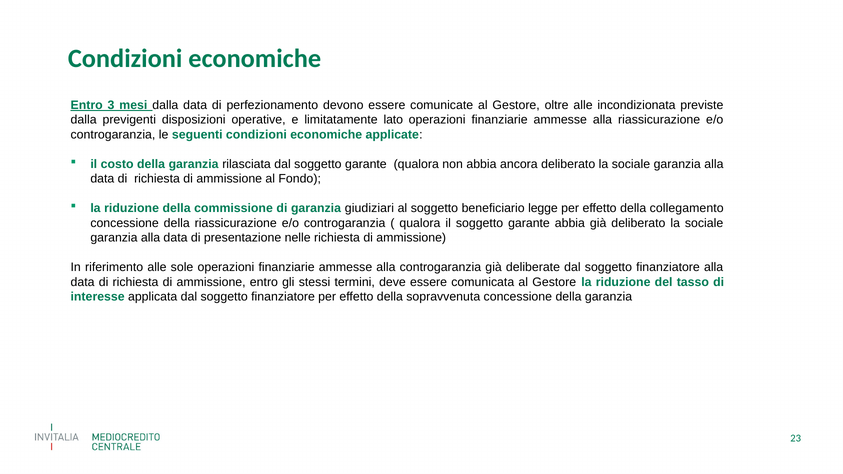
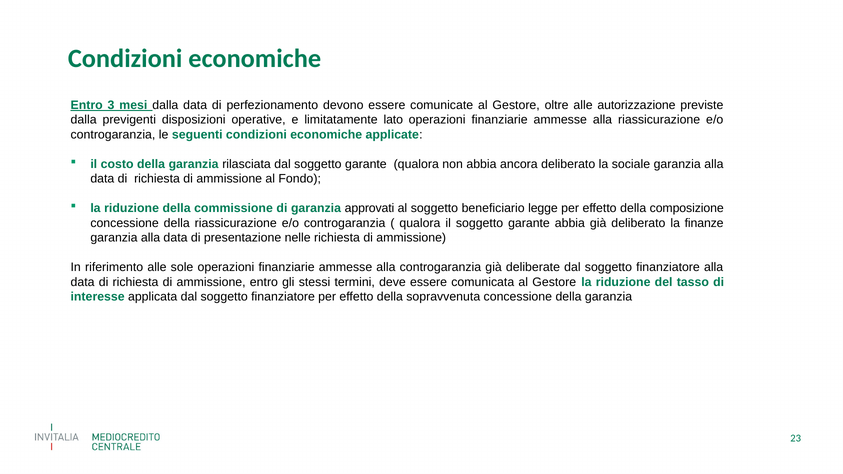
incondizionata: incondizionata -> autorizzazione
giudiziari: giudiziari -> approvati
collegamento: collegamento -> composizione
già deliberato la sociale: sociale -> finanze
